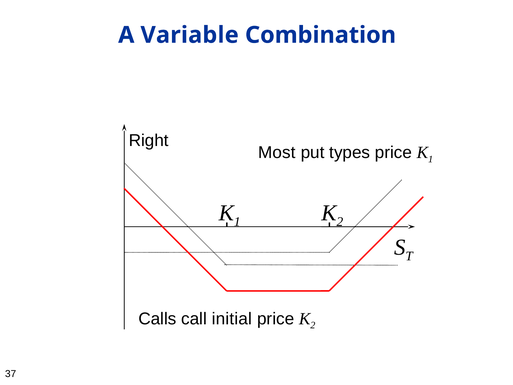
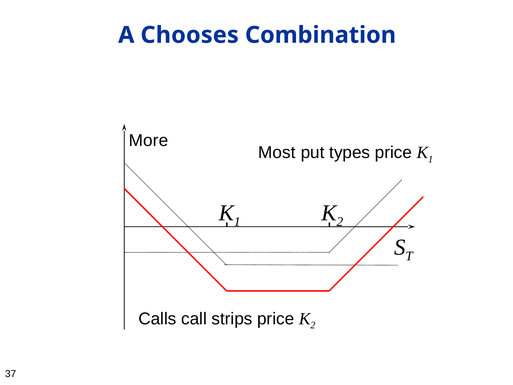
Variable: Variable -> Chooses
Right: Right -> More
initial: initial -> strips
